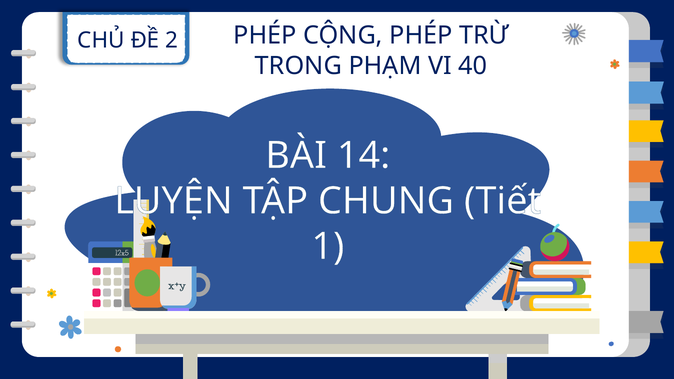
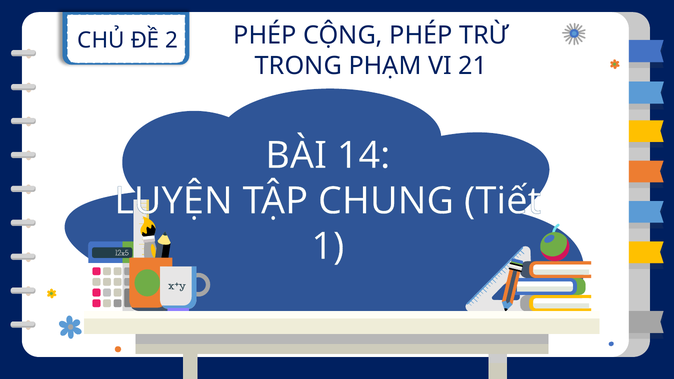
40: 40 -> 21
